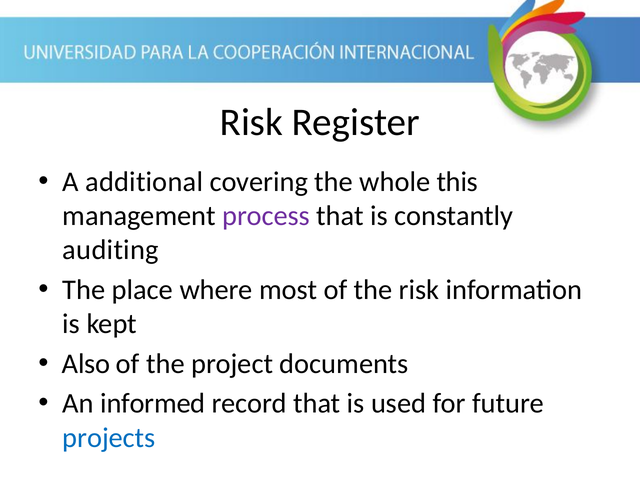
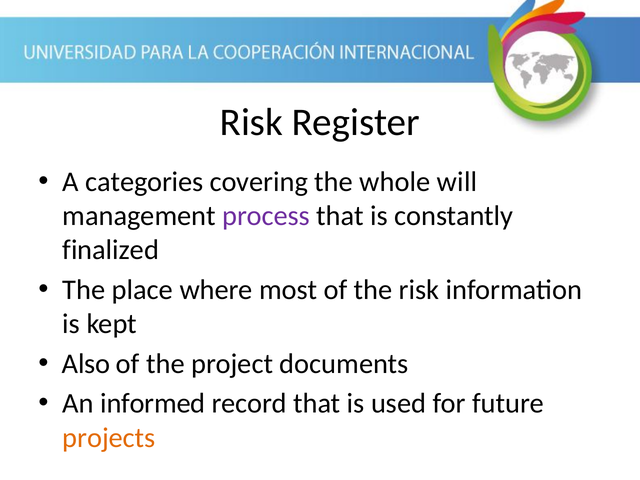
additional: additional -> categories
this: this -> will
auditing: auditing -> finalized
projects colour: blue -> orange
